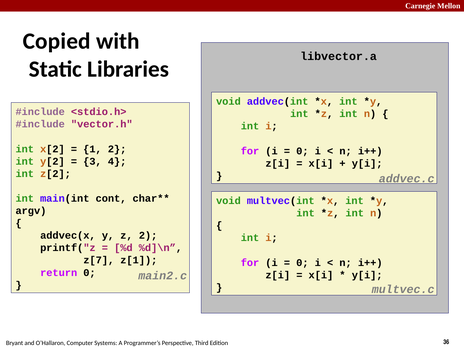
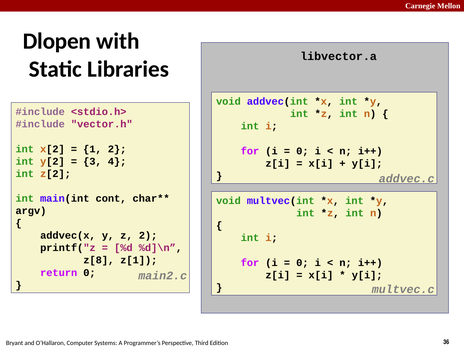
Copied: Copied -> Dlopen
z[7: z[7 -> z[8
